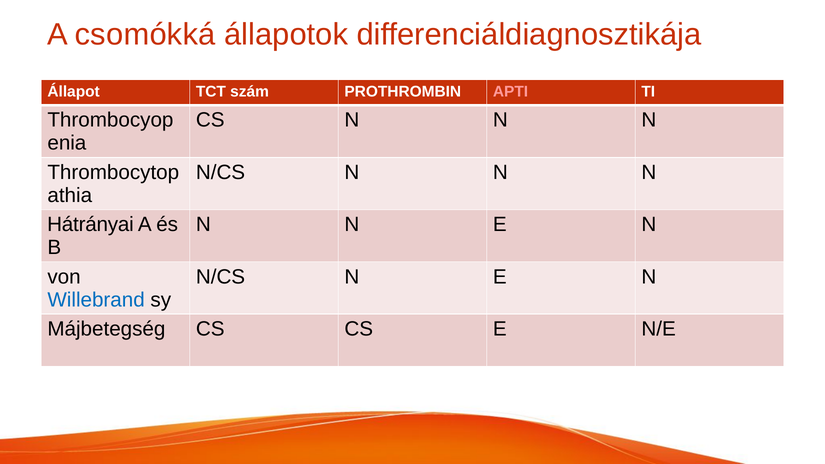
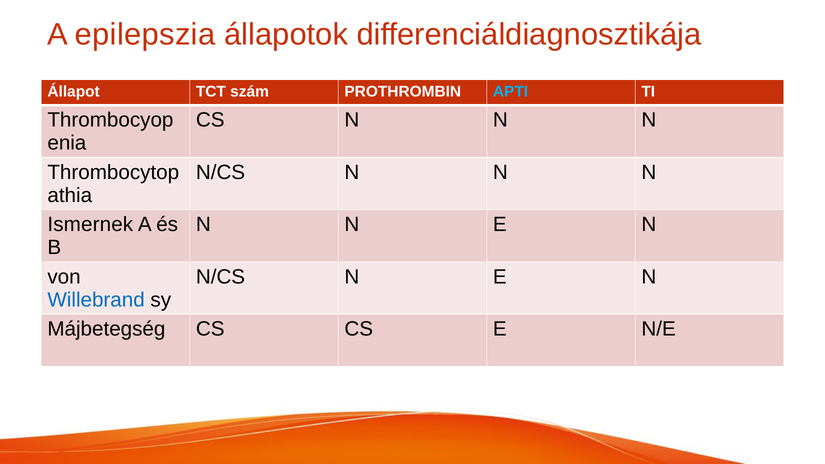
csomókká: csomókká -> epilepszia
APTI colour: pink -> light blue
Hátrányai: Hátrányai -> Ismernek
